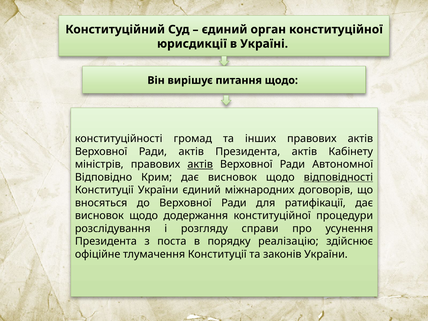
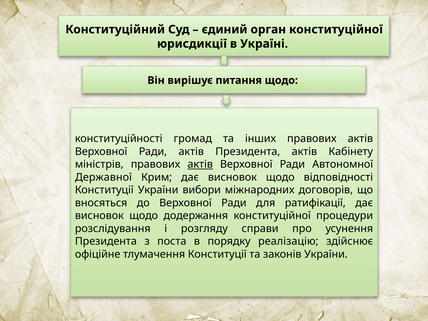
Відповідно: Відповідно -> Державної
відповідності underline: present -> none
України єдиний: єдиний -> вибори
